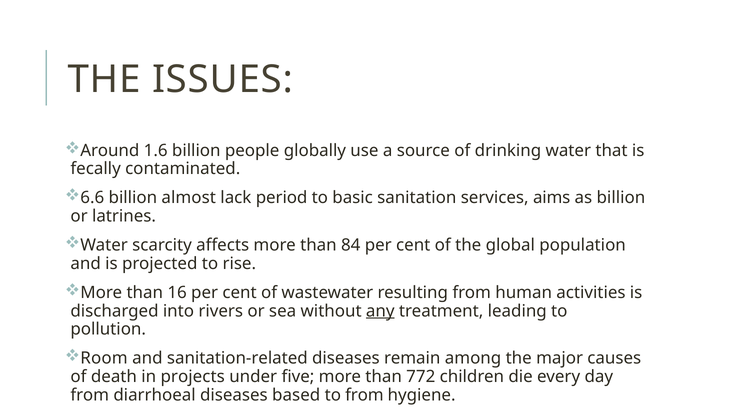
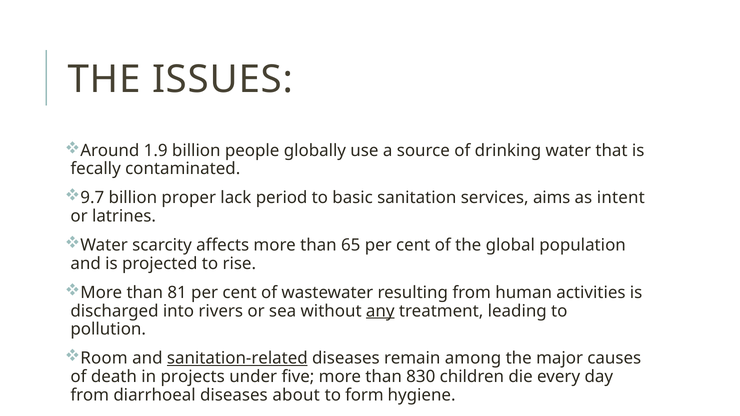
1.6: 1.6 -> 1.9
6.6: 6.6 -> 9.7
almost: almost -> proper
as billion: billion -> intent
84: 84 -> 65
16: 16 -> 81
sanitation-related underline: none -> present
772: 772 -> 830
based: based -> about
to from: from -> form
